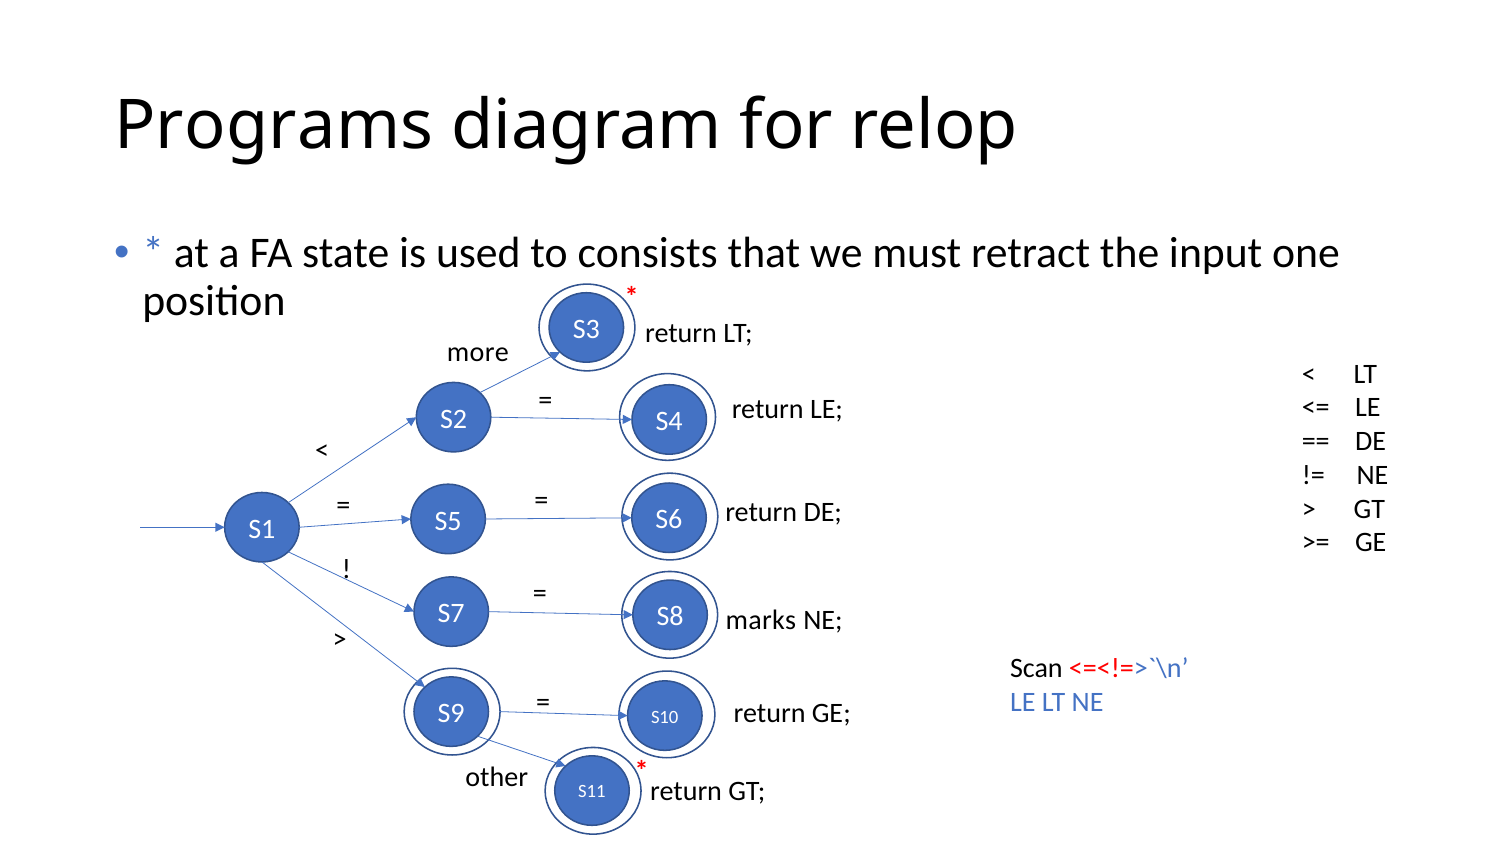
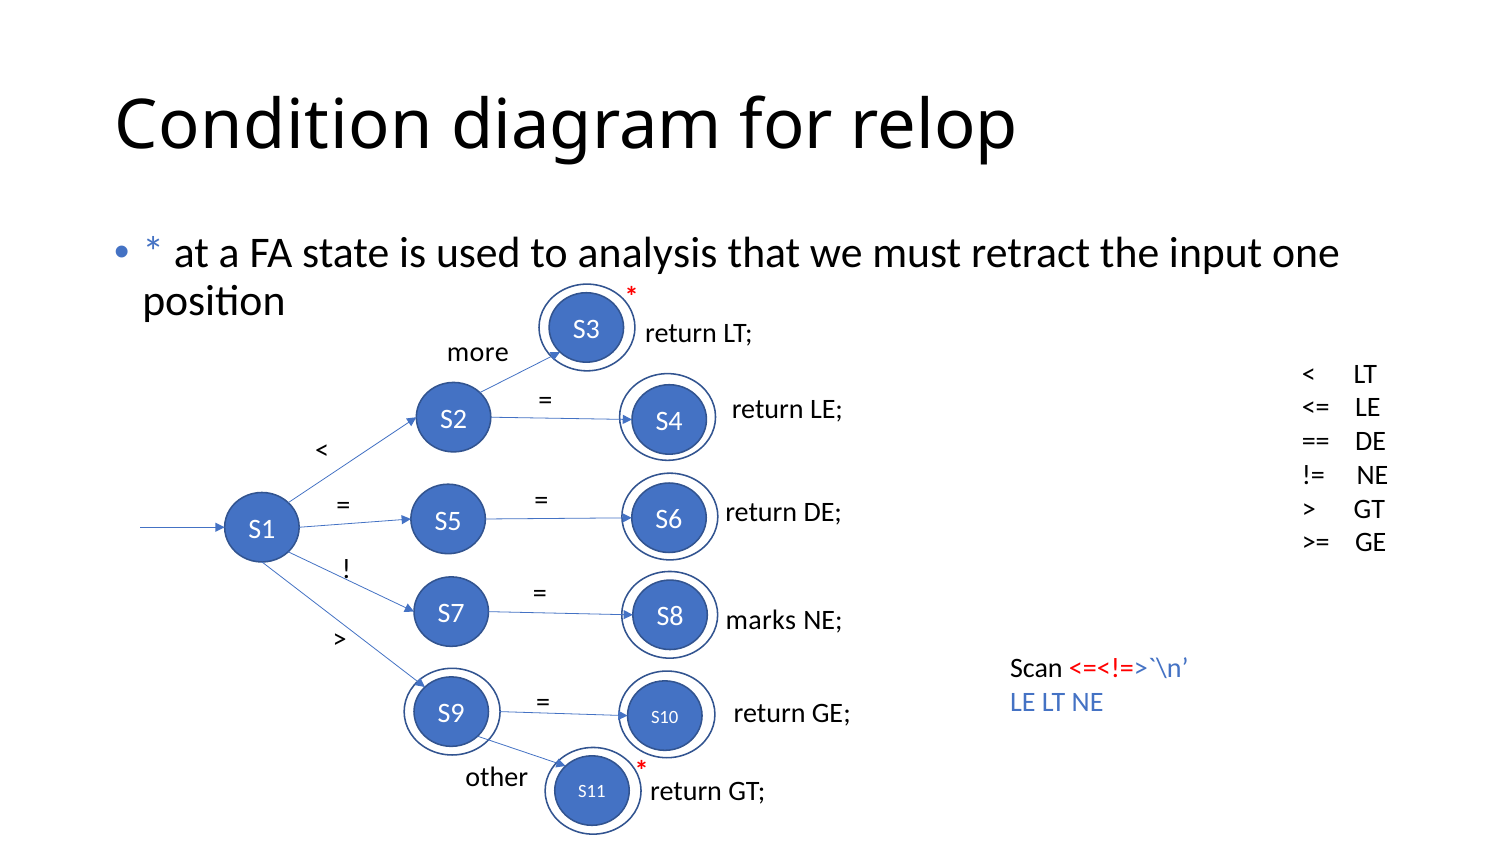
Programs: Programs -> Condition
consists: consists -> analysis
